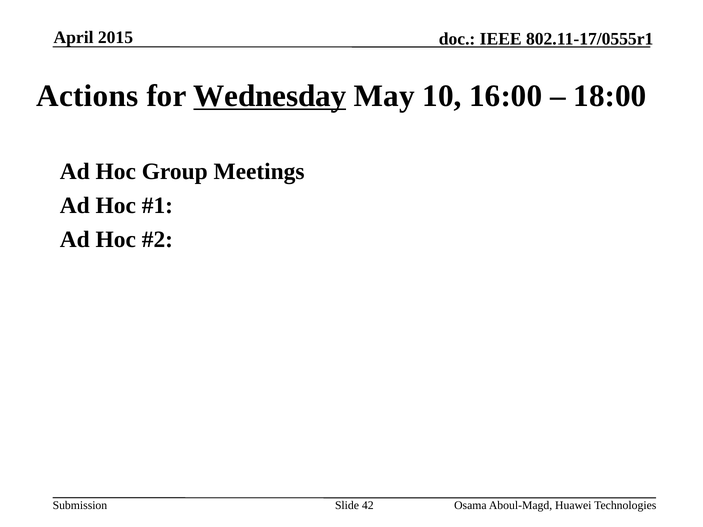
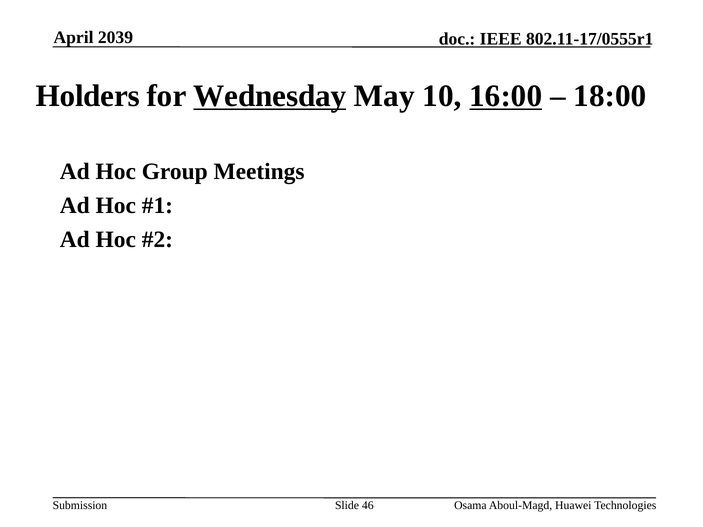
2015: 2015 -> 2039
Actions: Actions -> Holders
16:00 underline: none -> present
42: 42 -> 46
